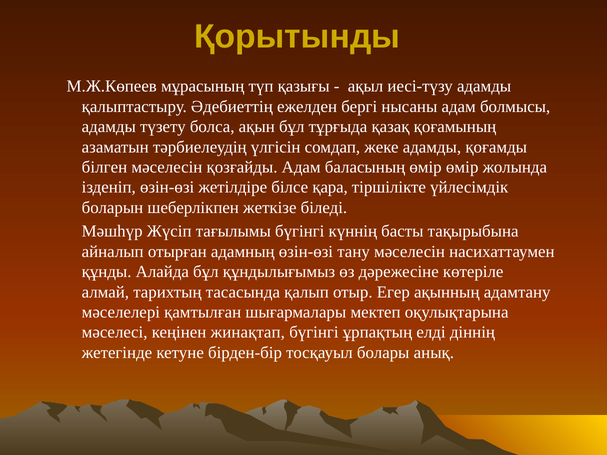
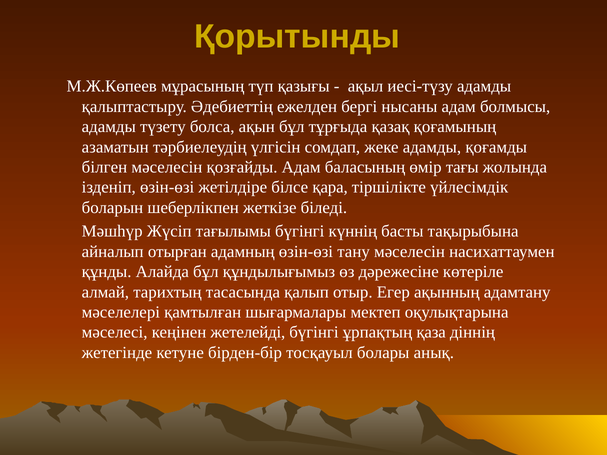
өмір өмір: өмір -> тағы
жинақтап: жинақтап -> жетелейді
елді: елді -> қаза
